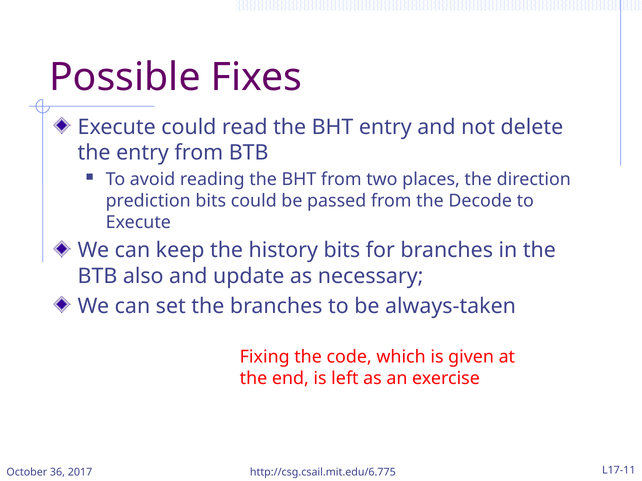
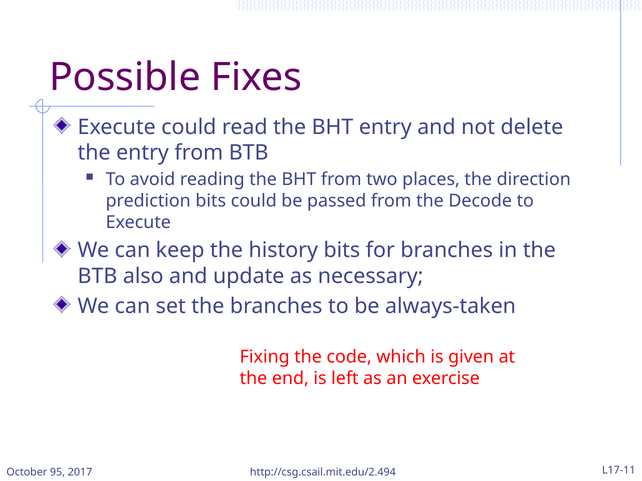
36: 36 -> 95
http://csg.csail.mit.edu/6.775: http://csg.csail.mit.edu/6.775 -> http://csg.csail.mit.edu/2.494
